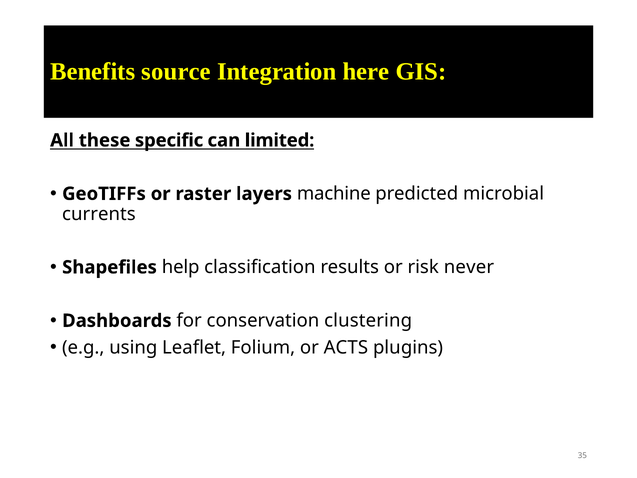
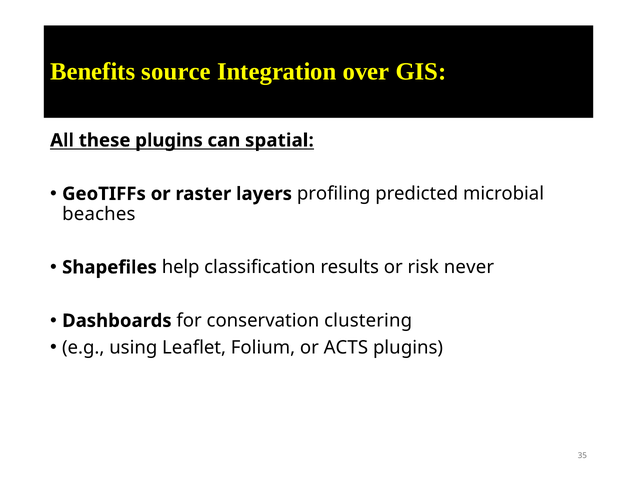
here: here -> over
these specific: specific -> plugins
limited: limited -> spatial
machine: machine -> profiling
currents: currents -> beaches
